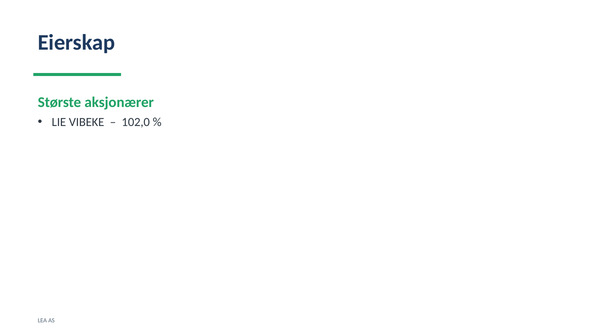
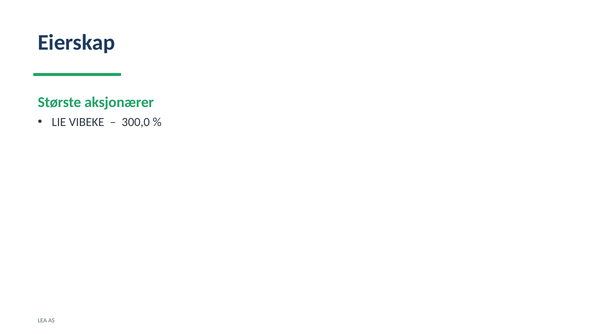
102,0: 102,0 -> 300,0
